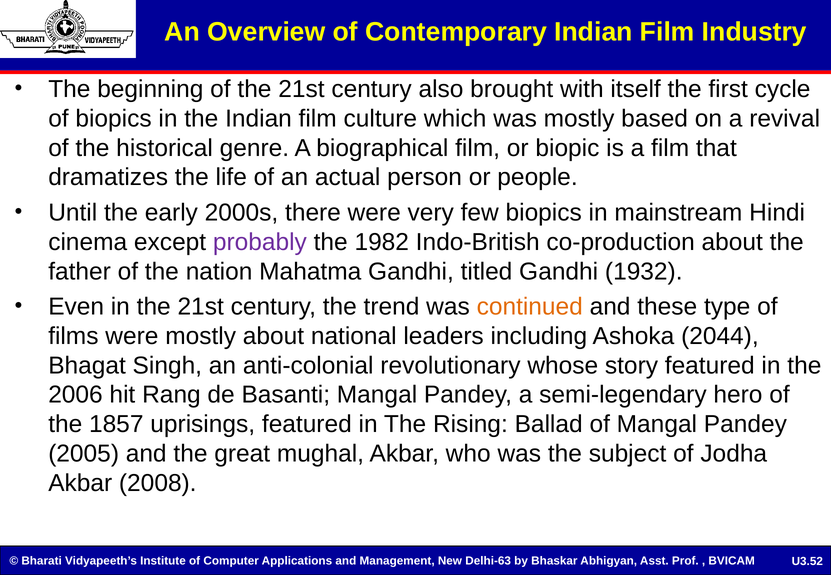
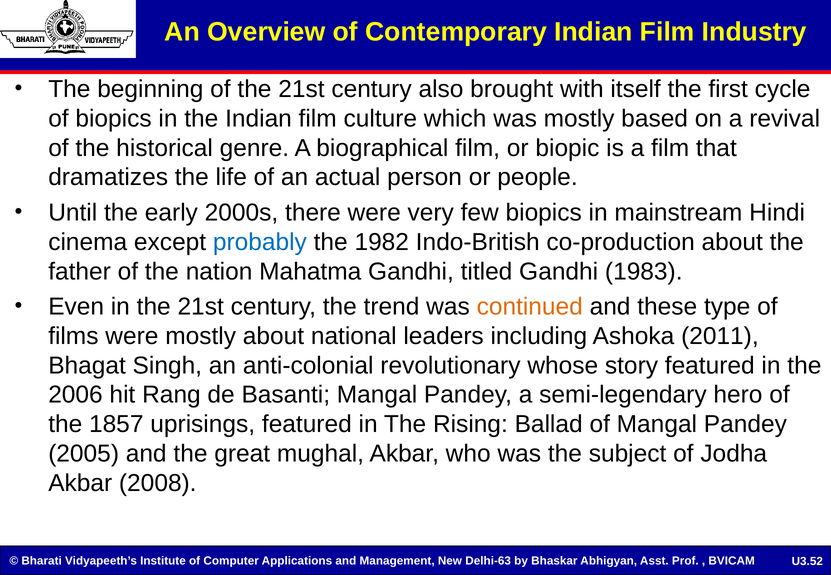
probably colour: purple -> blue
1932: 1932 -> 1983
2044: 2044 -> 2011
